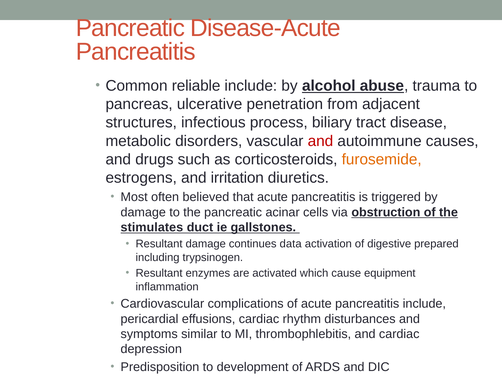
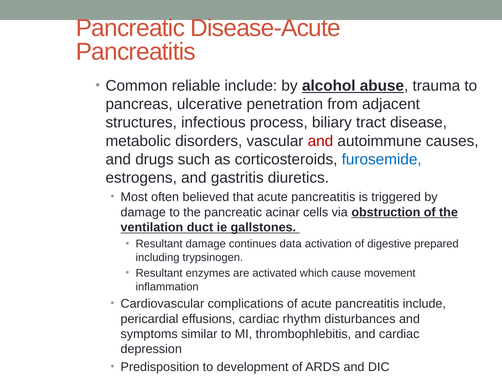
furosemide colour: orange -> blue
irritation: irritation -> gastritis
stimulates: stimulates -> ventilation
equipment: equipment -> movement
